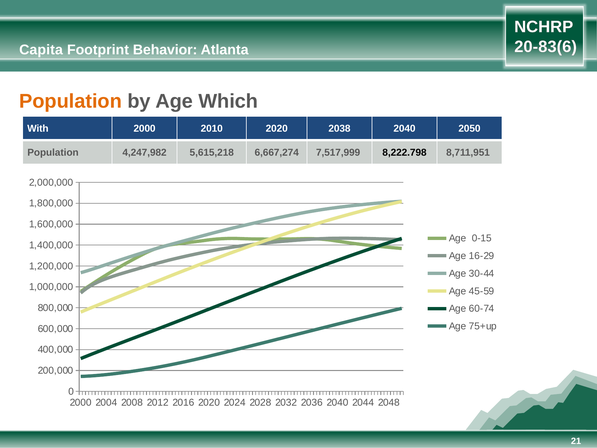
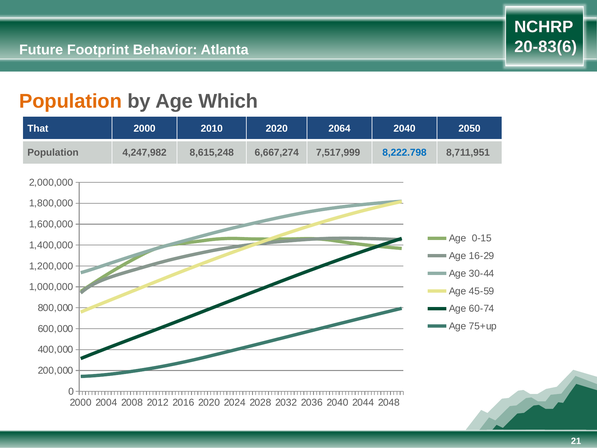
Capita: Capita -> Future
With: With -> That
2038: 2038 -> 2064
5,615,218: 5,615,218 -> 8,615,248
8,222.798 colour: black -> blue
